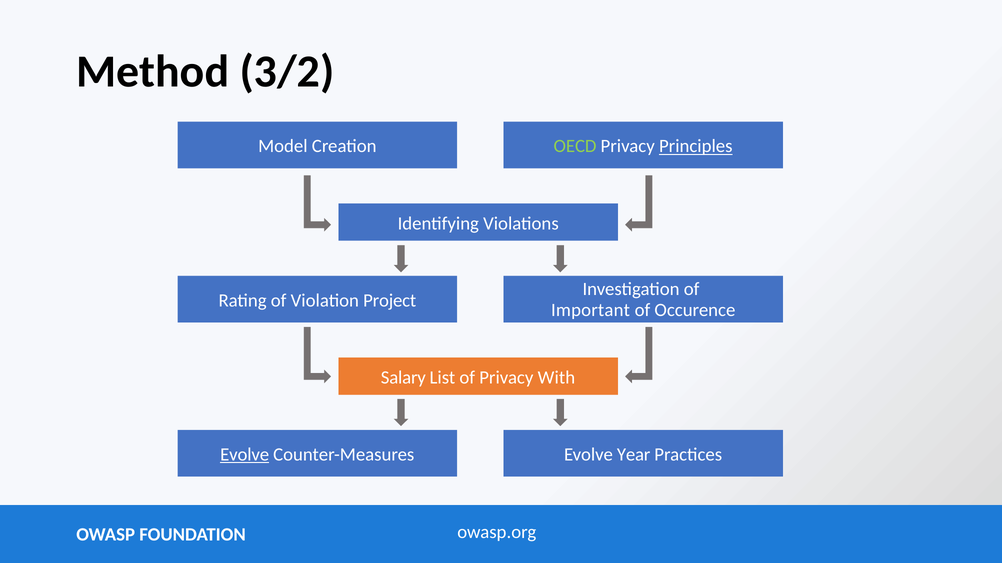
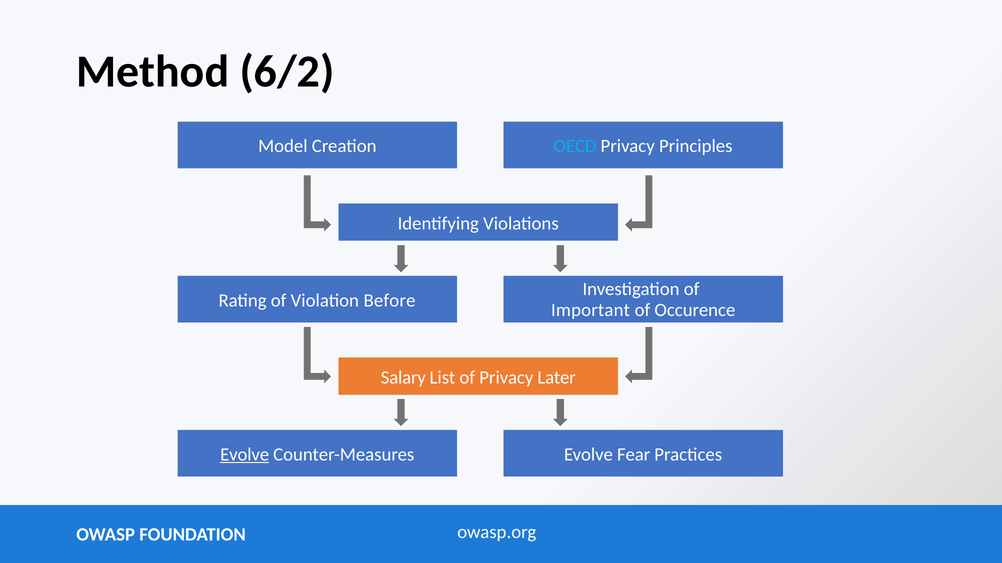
3/2: 3/2 -> 6/2
OECD colour: light green -> light blue
Principles underline: present -> none
Project: Project -> Before
With: With -> Later
Year: Year -> Fear
